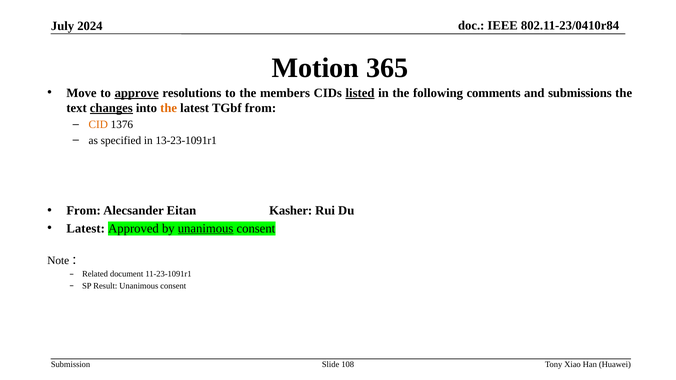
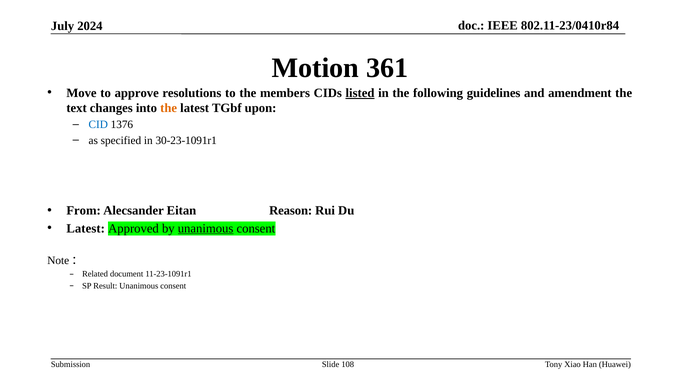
365: 365 -> 361
approve underline: present -> none
comments: comments -> guidelines
submissions: submissions -> amendment
changes underline: present -> none
TGbf from: from -> upon
CID colour: orange -> blue
13-23-1091r1: 13-23-1091r1 -> 30-23-1091r1
Kasher: Kasher -> Reason
